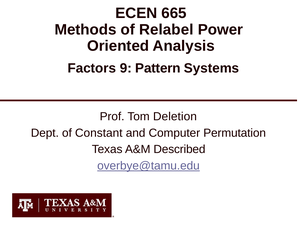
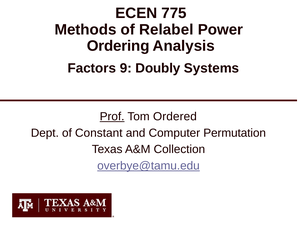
665: 665 -> 775
Oriented: Oriented -> Ordering
Pattern: Pattern -> Doubly
Prof underline: none -> present
Deletion: Deletion -> Ordered
Described: Described -> Collection
